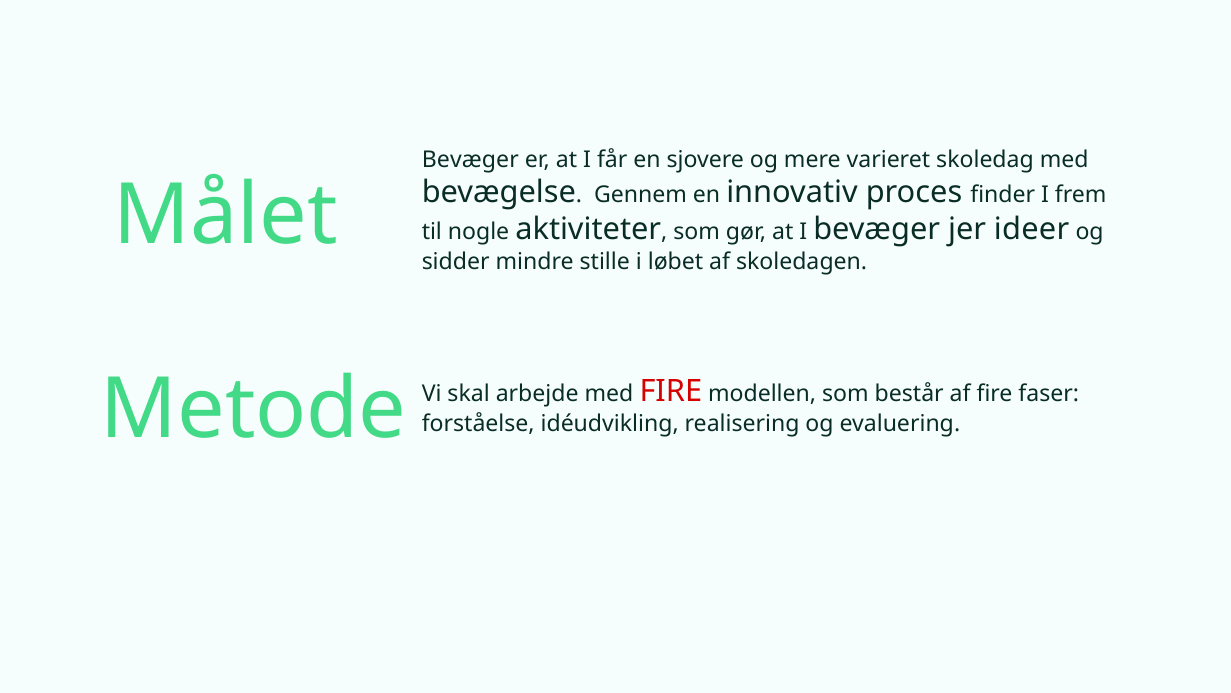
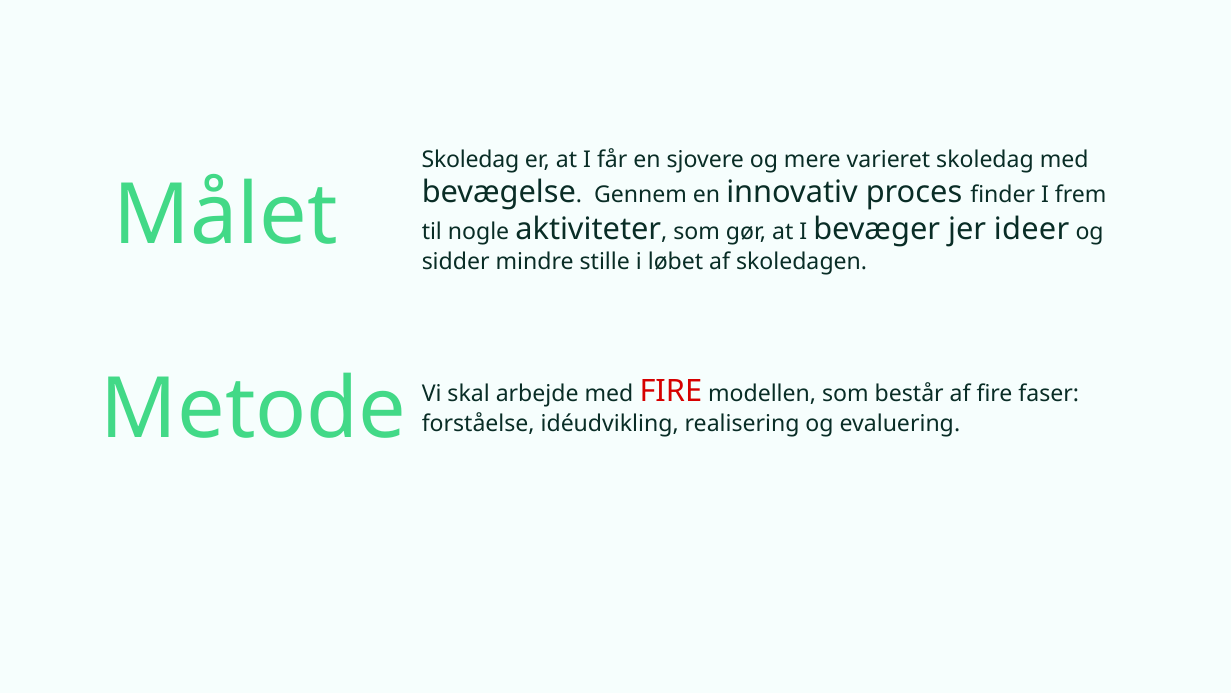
Bevæger at (470, 160): Bevæger -> Skoledag
